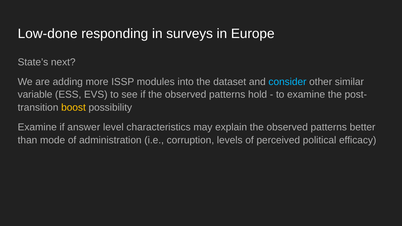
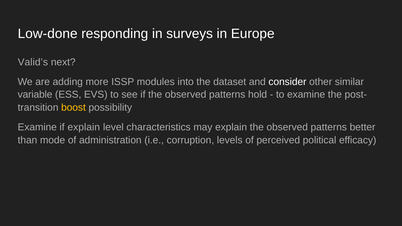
State’s: State’s -> Valid’s
consider colour: light blue -> white
if answer: answer -> explain
